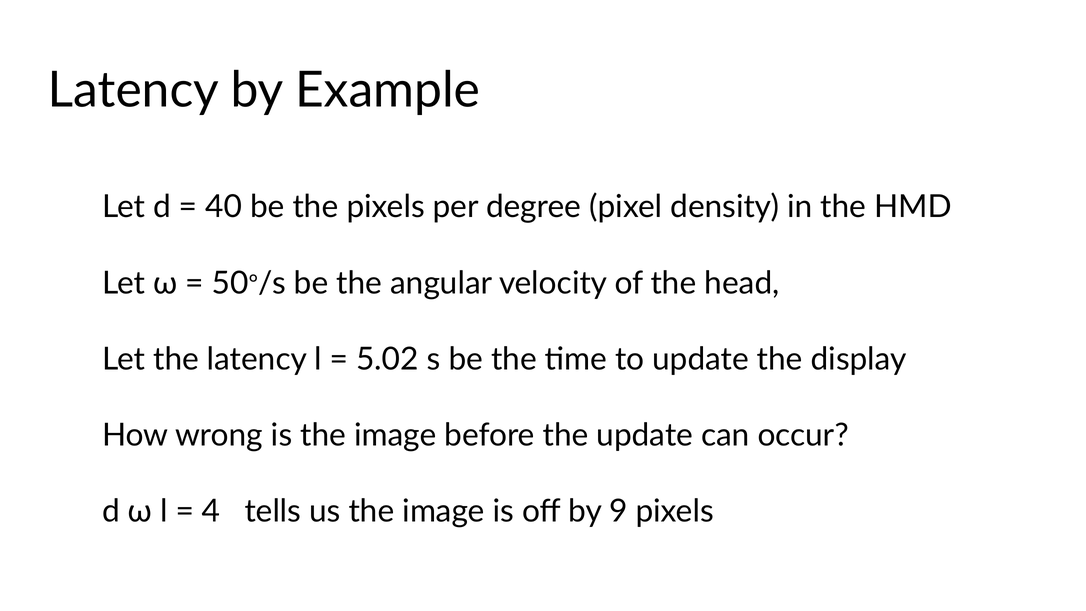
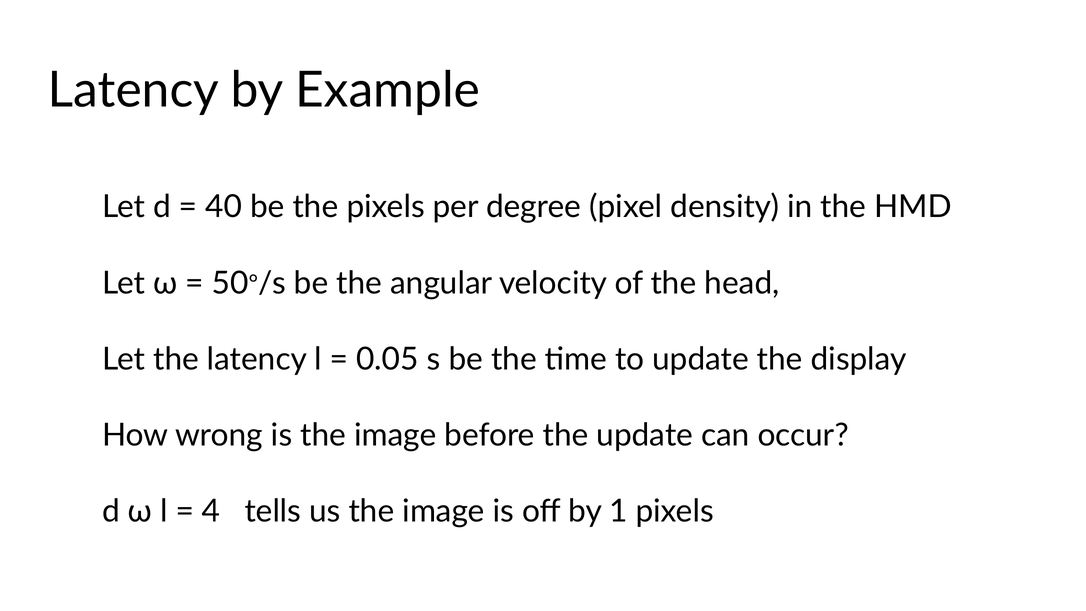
5.02: 5.02 -> 0.05
9: 9 -> 1
